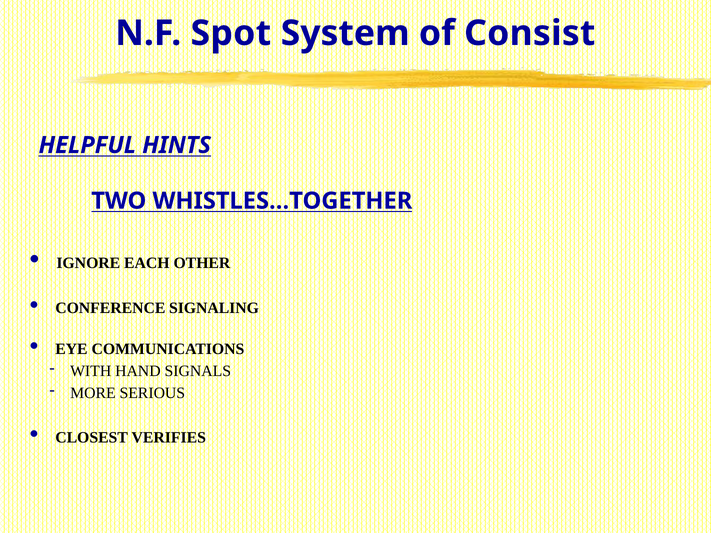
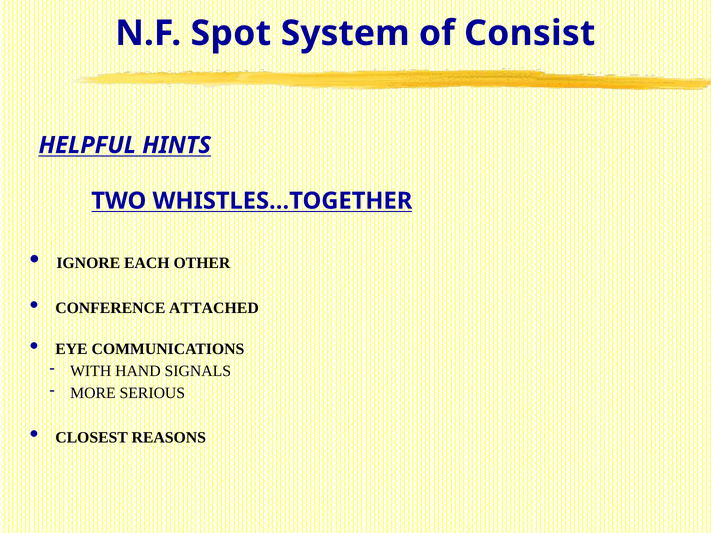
SIGNALING: SIGNALING -> ATTACHED
VERIFIES: VERIFIES -> REASONS
